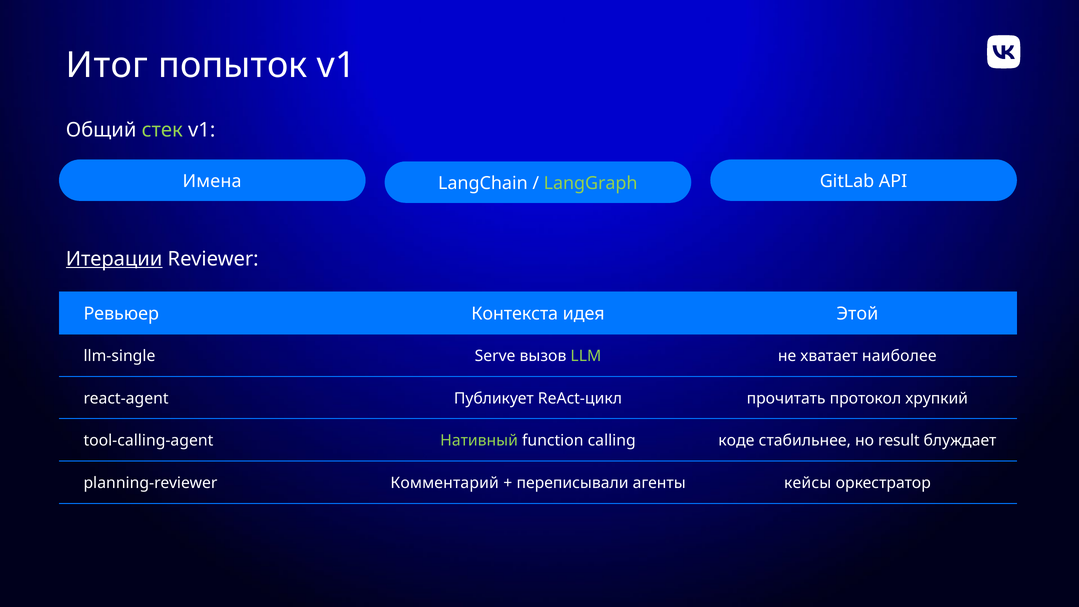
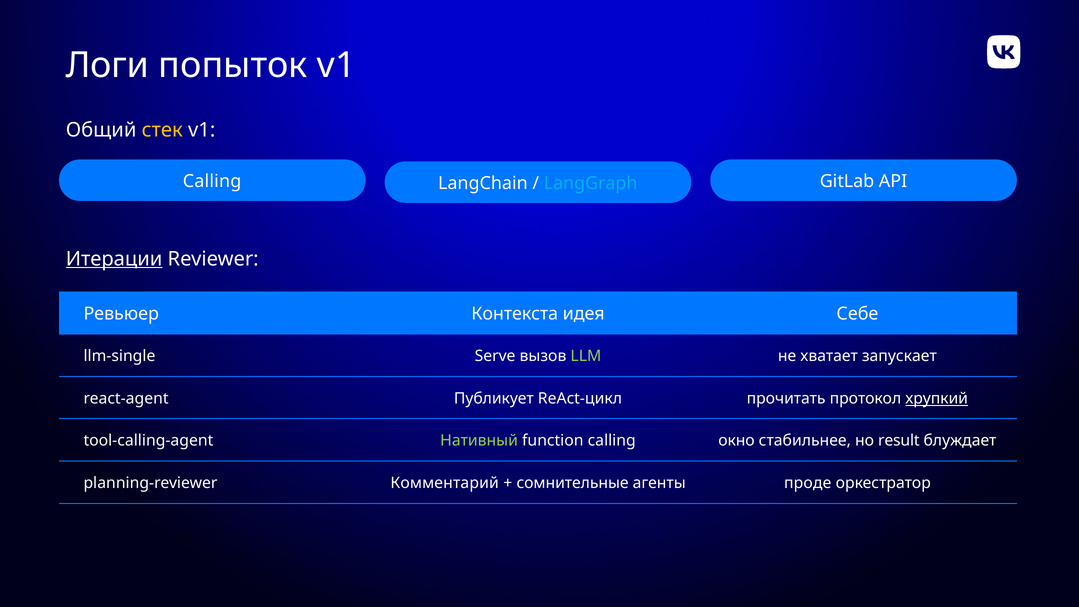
Итог: Итог -> Логи
стек colour: light green -> yellow
Имена at (212, 181): Имена -> Calling
LangGraph colour: light green -> light blue
Этой: Этой -> Себе
наиболее: наиболее -> запускает
хрупкий underline: none -> present
коде: коде -> окно
переписывали: переписывали -> сомнительные
кейсы: кейсы -> проде
